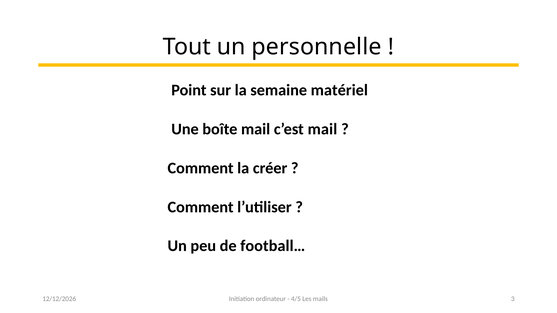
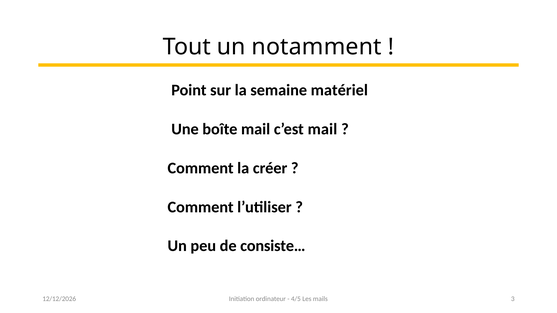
personnelle: personnelle -> notamment
football…: football… -> consiste…
